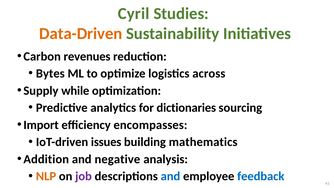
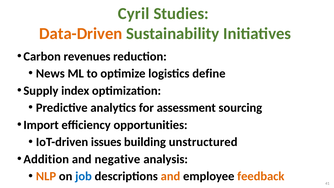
Bytes: Bytes -> News
across: across -> define
while: while -> index
dictionaries: dictionaries -> assessment
encompasses: encompasses -> opportunities
mathematics: mathematics -> unstructured
job colour: purple -> blue
and at (170, 176) colour: blue -> orange
feedback colour: blue -> orange
